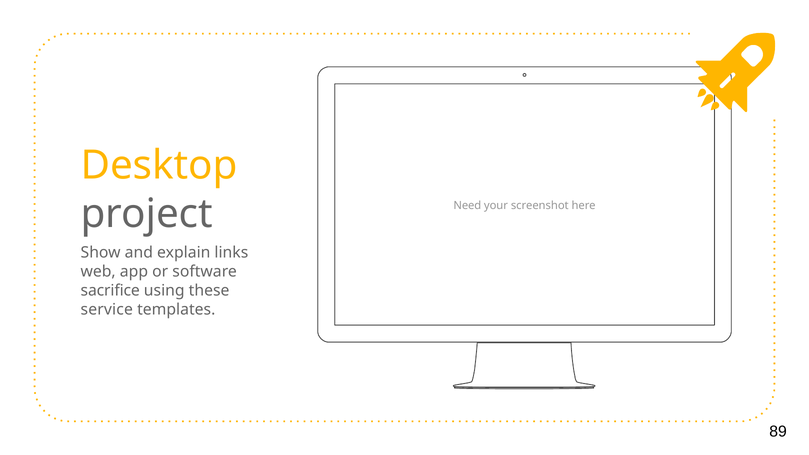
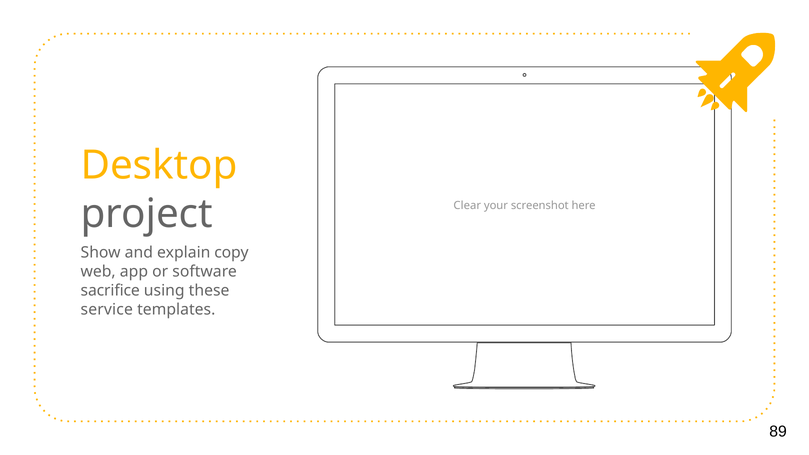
Need: Need -> Clear
links: links -> copy
